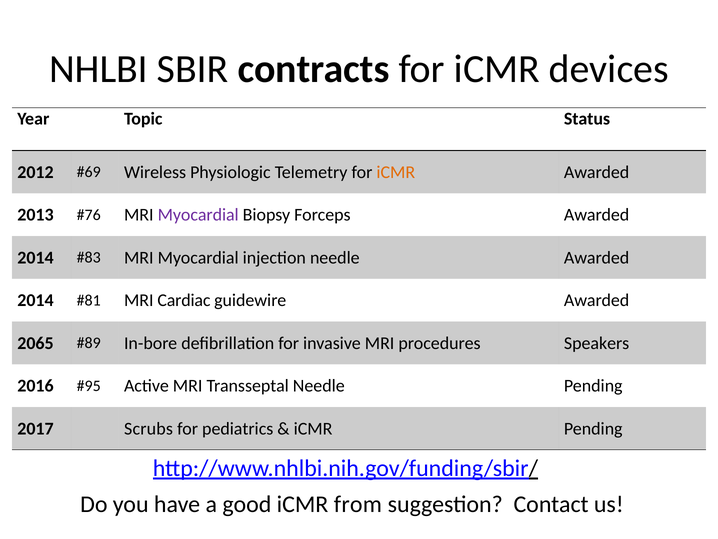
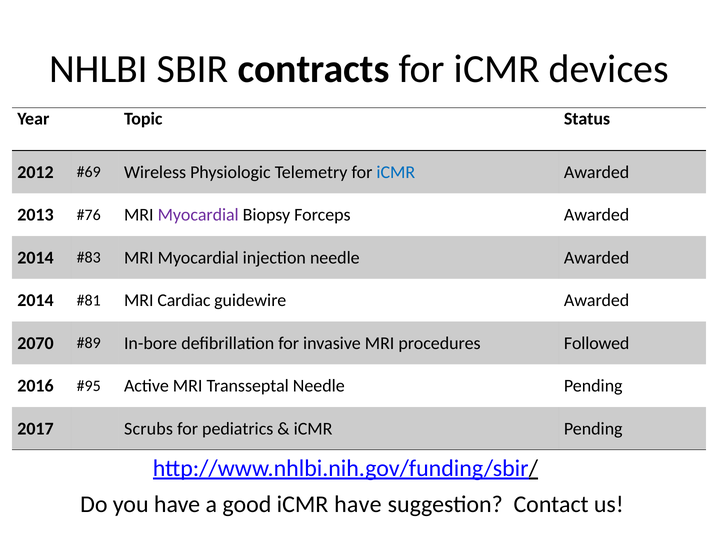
iCMR at (396, 172) colour: orange -> blue
2065: 2065 -> 2070
Speakers: Speakers -> Followed
iCMR from: from -> have
